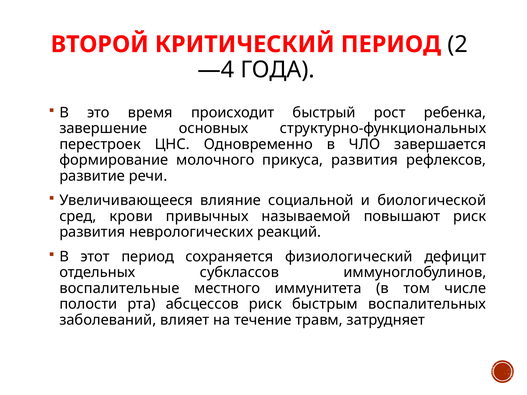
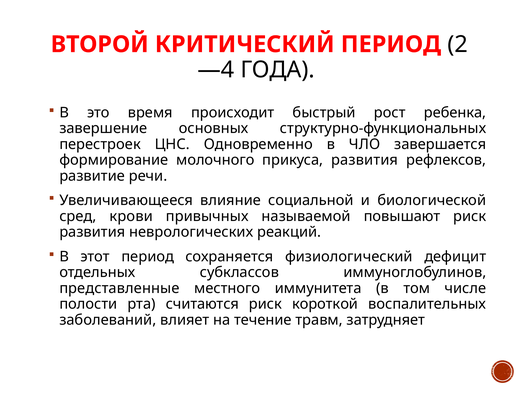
воспалительные: воспалительные -> представленные
абсцессов: абсцессов -> считаются
быстрым: быстрым -> короткой
